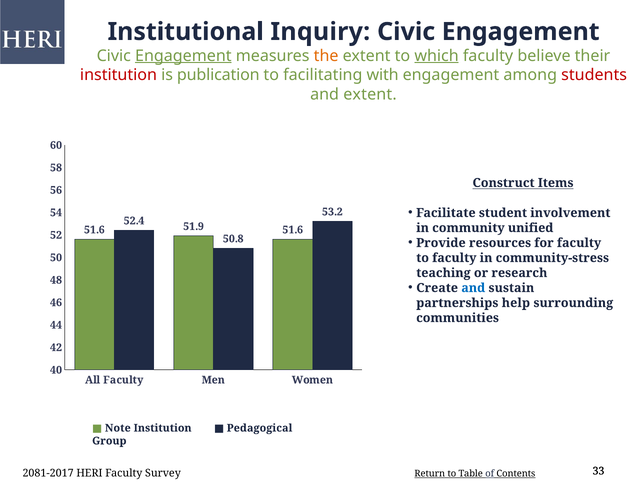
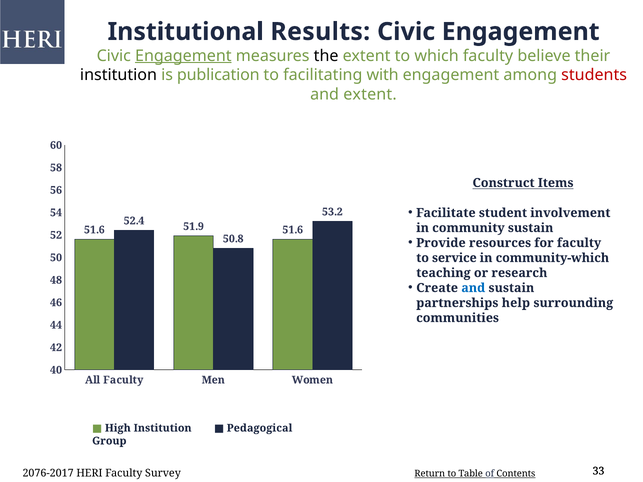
Inquiry: Inquiry -> Results
the colour: orange -> black
which underline: present -> none
institution at (118, 75) colour: red -> black
community unified: unified -> sustain
to faculty: faculty -> service
community-stress: community-stress -> community-which
Note: Note -> High
2081-2017: 2081-2017 -> 2076-2017
